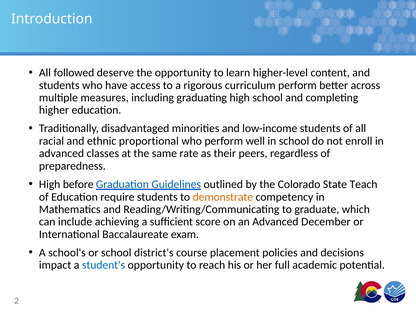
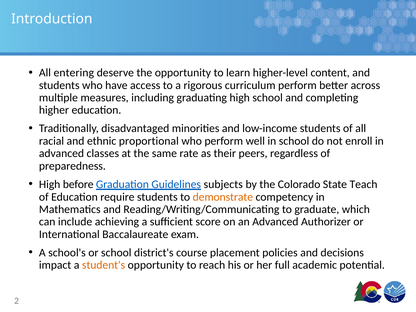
followed: followed -> entering
outlined: outlined -> subjects
December: December -> Authorizer
student's colour: blue -> orange
